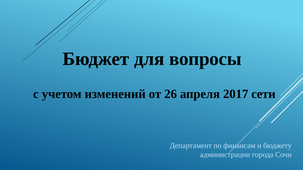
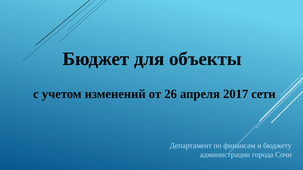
вопросы: вопросы -> объекты
